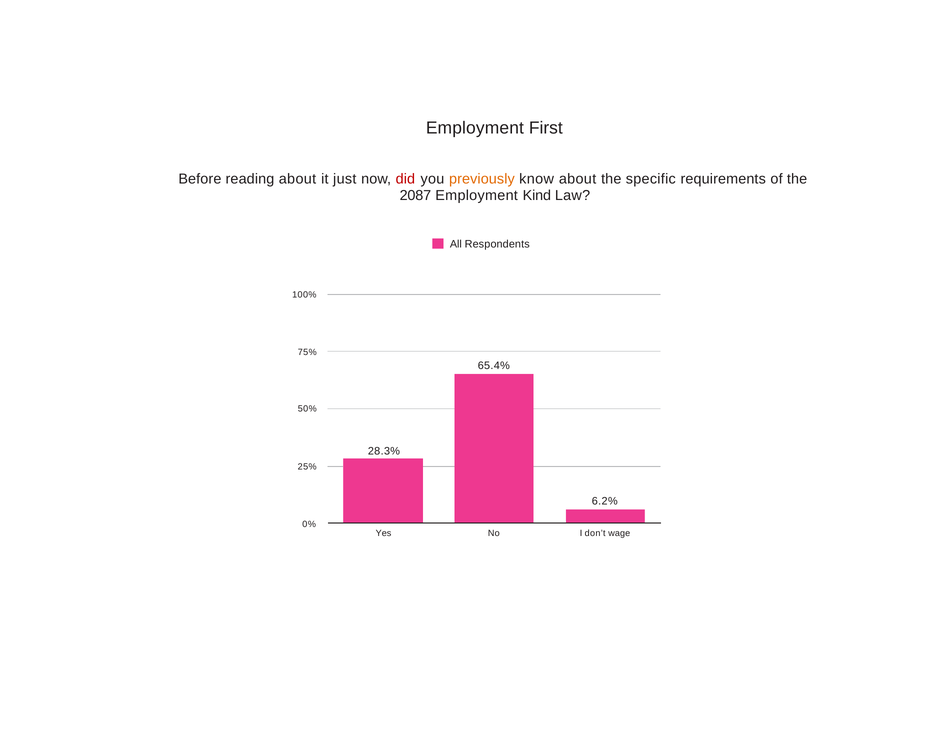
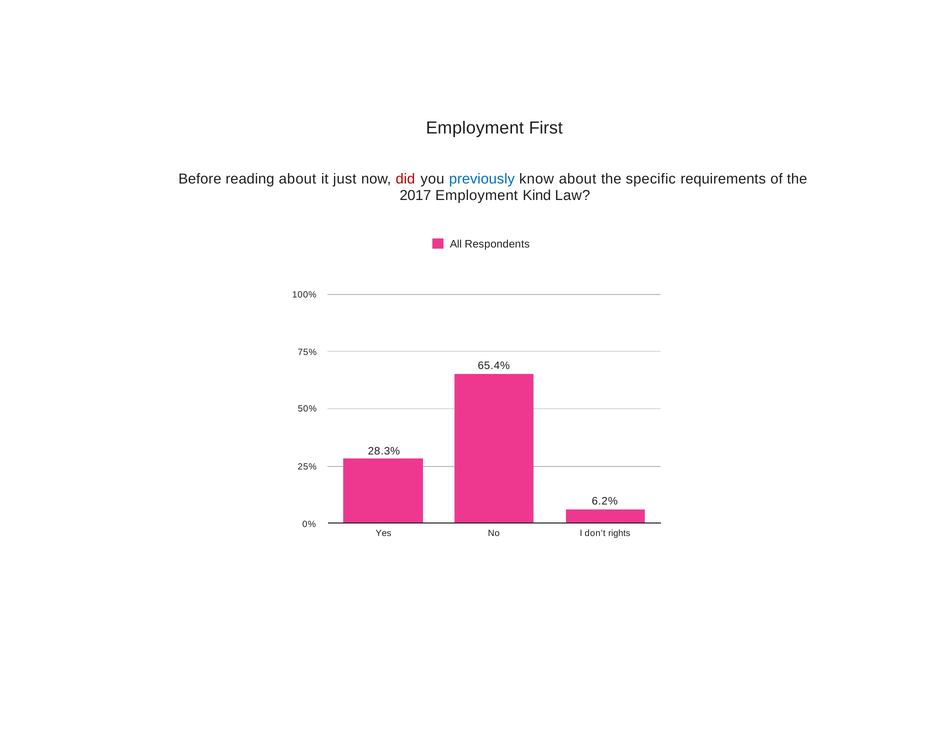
previously colour: orange -> blue
2087: 2087 -> 2017
wage: wage -> rights
